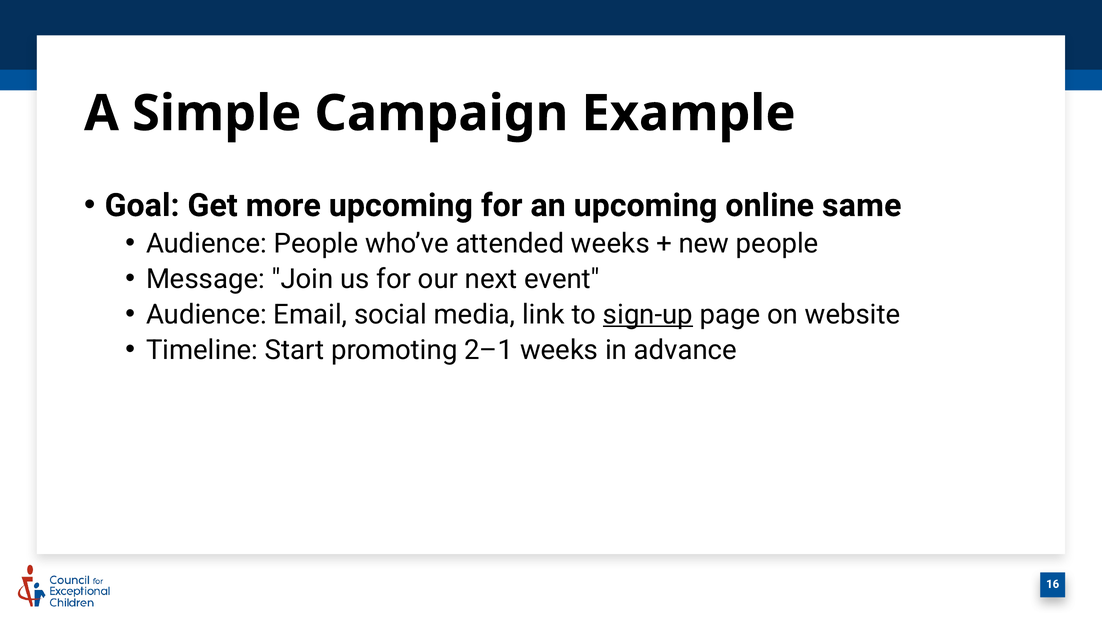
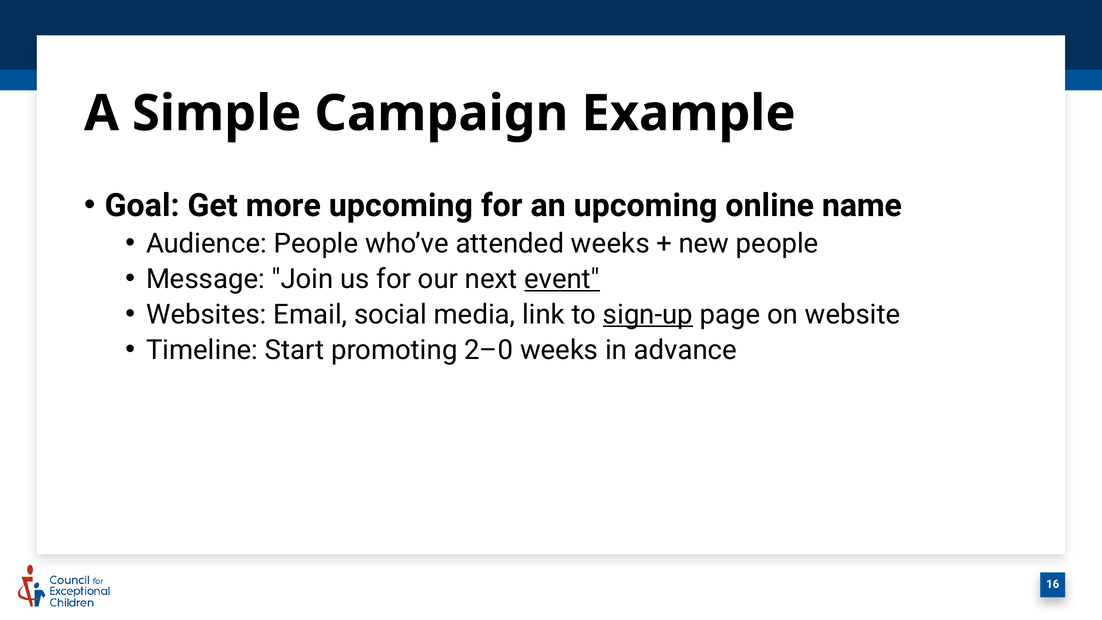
same: same -> name
event underline: none -> present
Audience at (206, 314): Audience -> Websites
2–1: 2–1 -> 2–0
